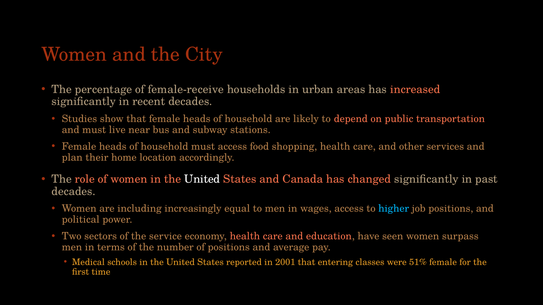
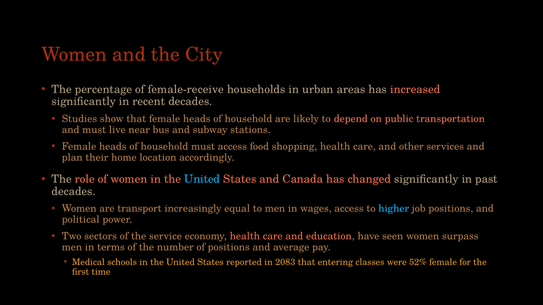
United at (202, 179) colour: white -> light blue
including: including -> transport
2001: 2001 -> 2083
51%: 51% -> 52%
